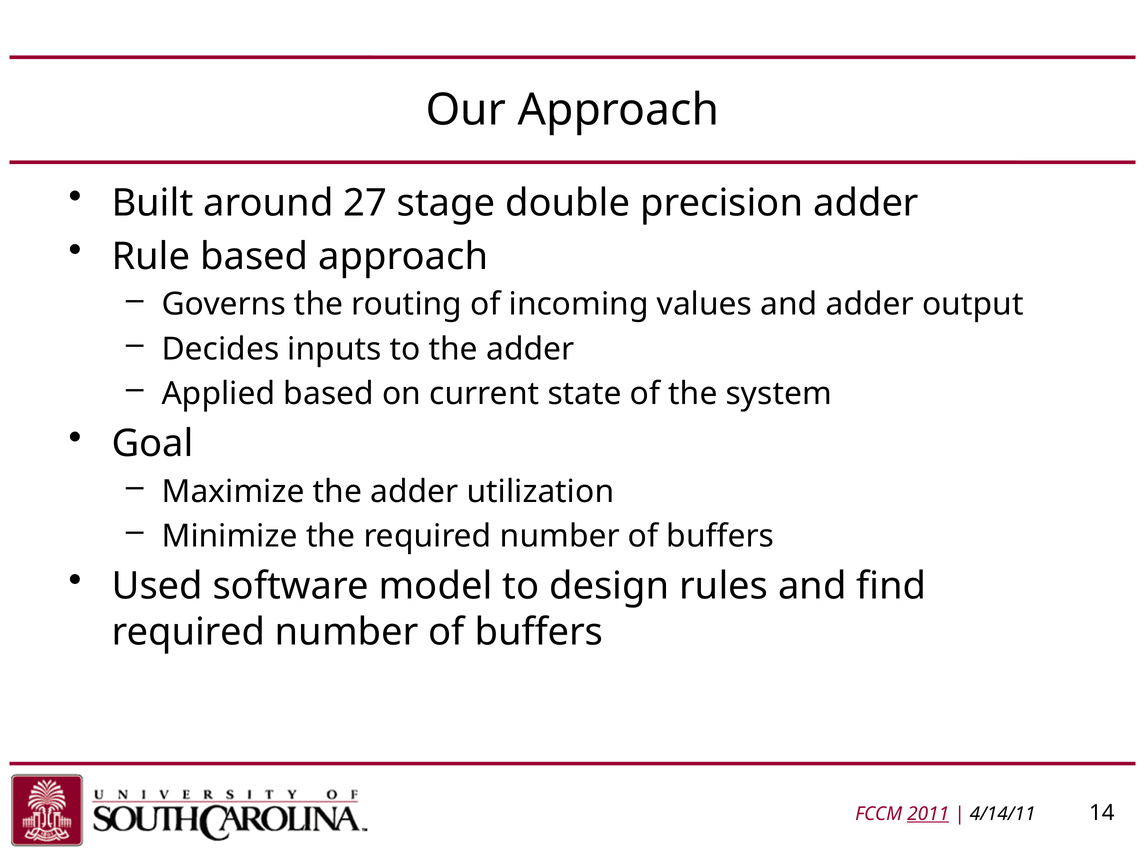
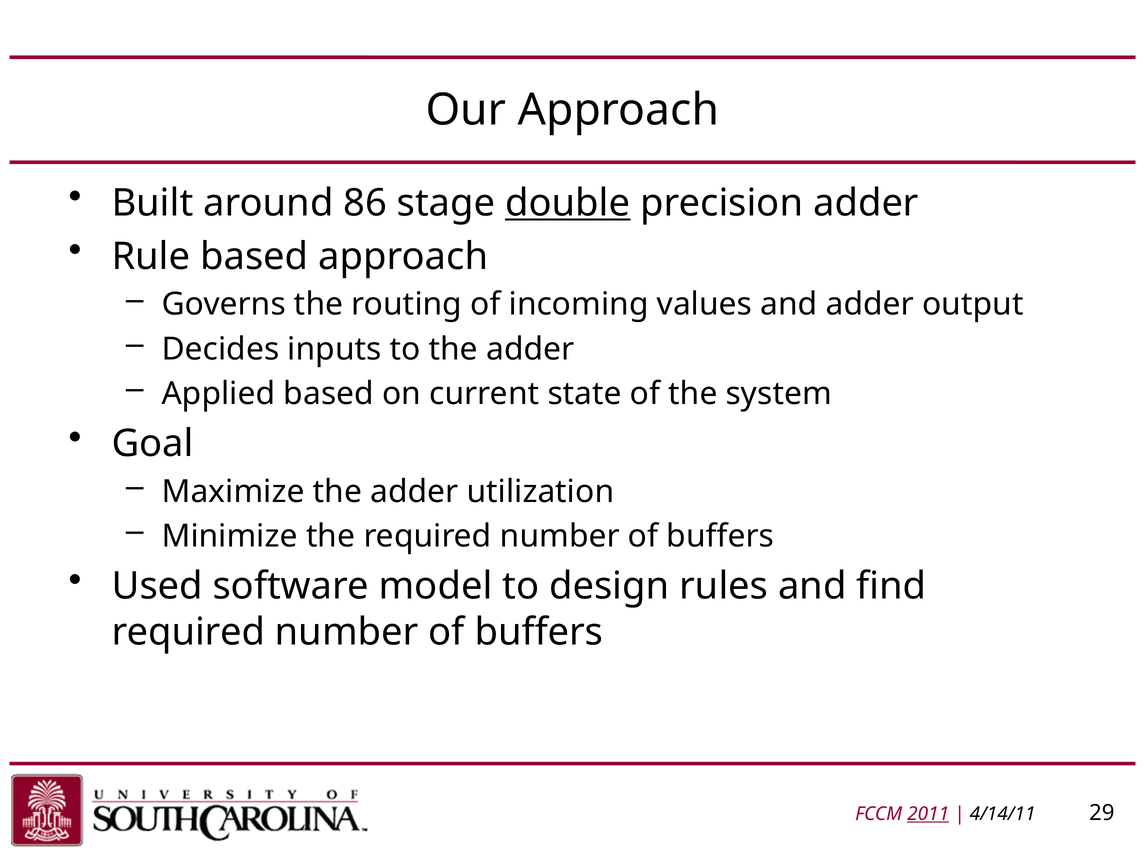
27: 27 -> 86
double underline: none -> present
14: 14 -> 29
